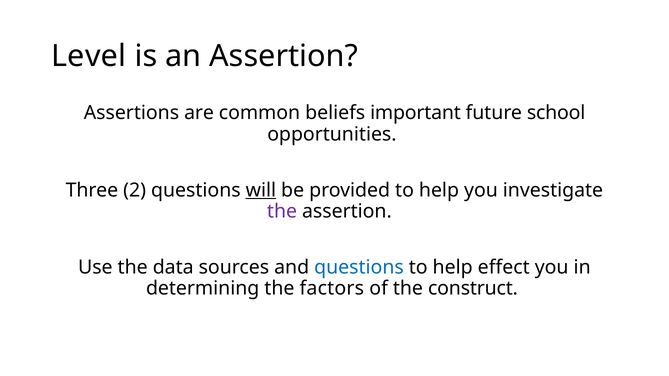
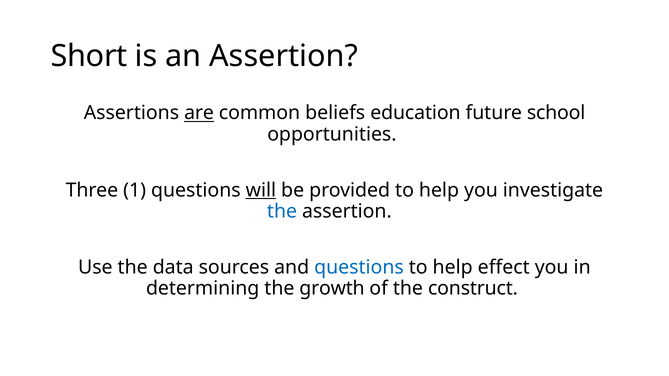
Level: Level -> Short
are underline: none -> present
important: important -> education
2: 2 -> 1
the at (282, 211) colour: purple -> blue
factors: factors -> growth
